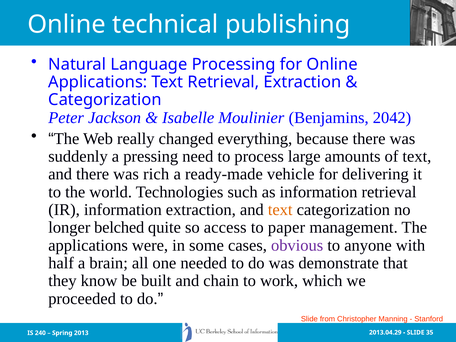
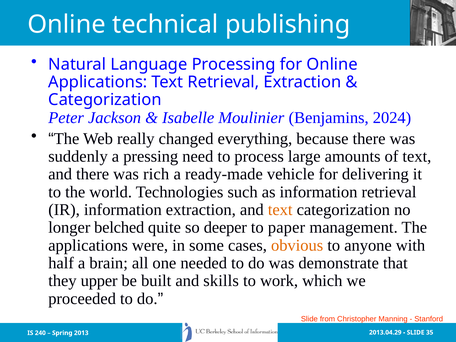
2042: 2042 -> 2024
access: access -> deeper
obvious colour: purple -> orange
know: know -> upper
chain: chain -> skills
